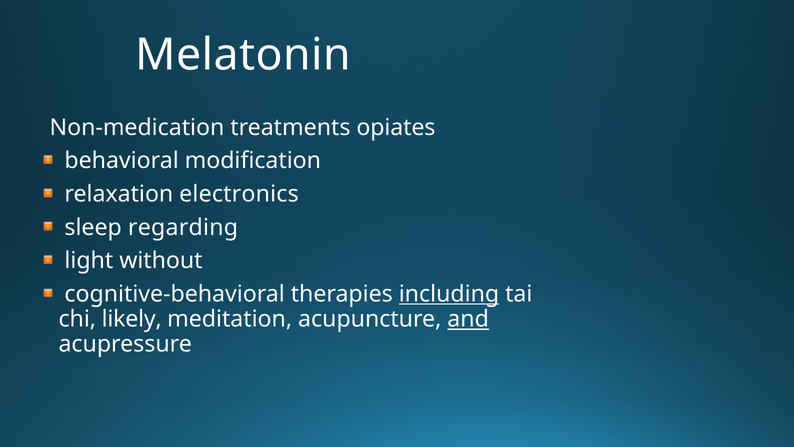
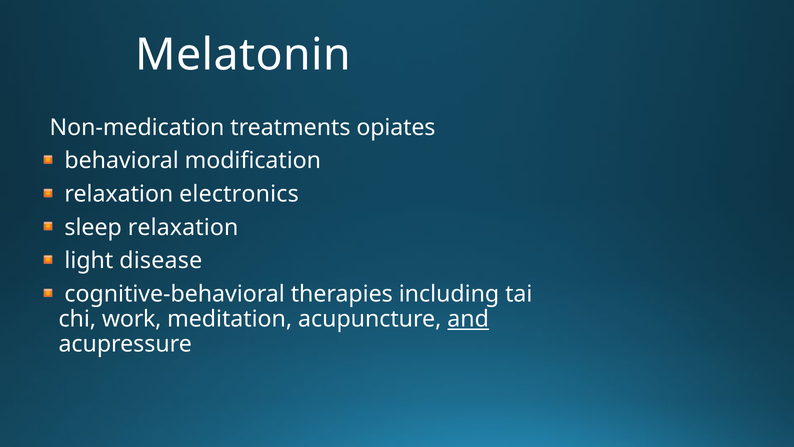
sleep regarding: regarding -> relaxation
without: without -> disease
including underline: present -> none
likely: likely -> work
